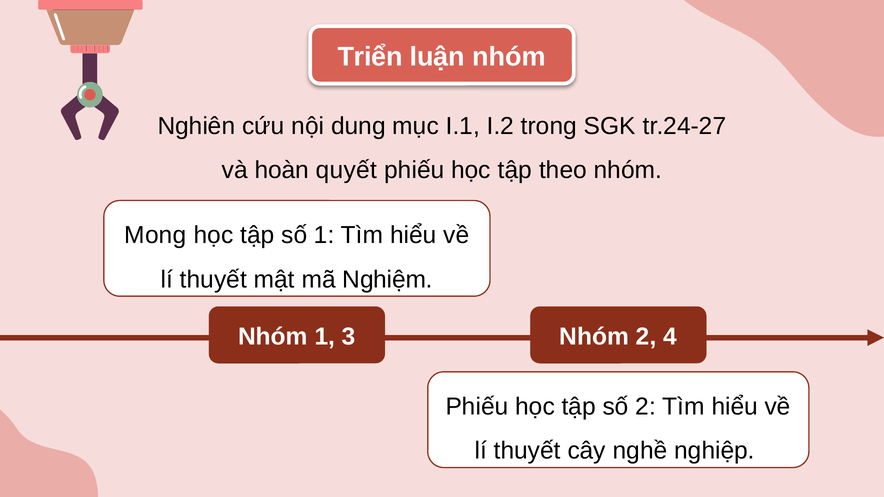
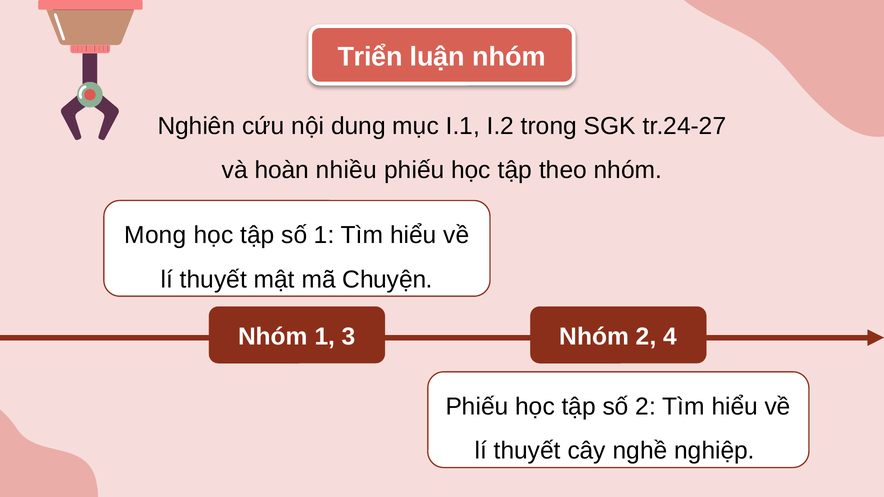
quyết: quyết -> nhiều
Nghiệm: Nghiệm -> Chuyện
